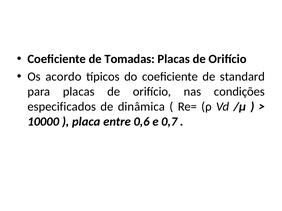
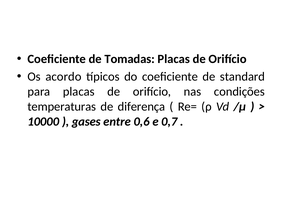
especificados: especificados -> temperaturas
dinâmica: dinâmica -> diferença
placa: placa -> gases
